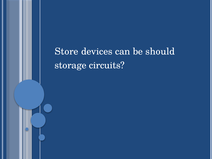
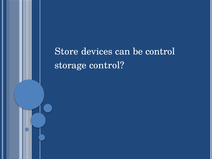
be should: should -> control
storage circuits: circuits -> control
